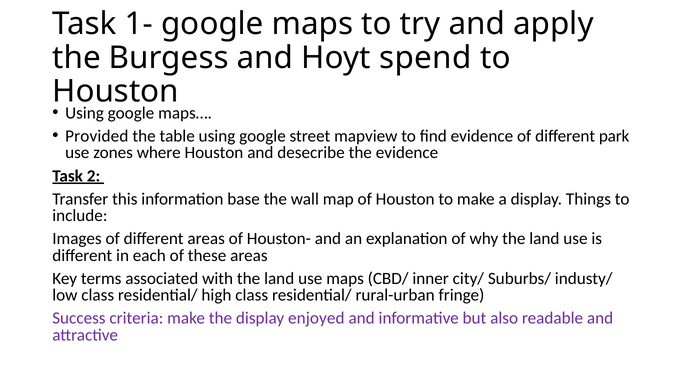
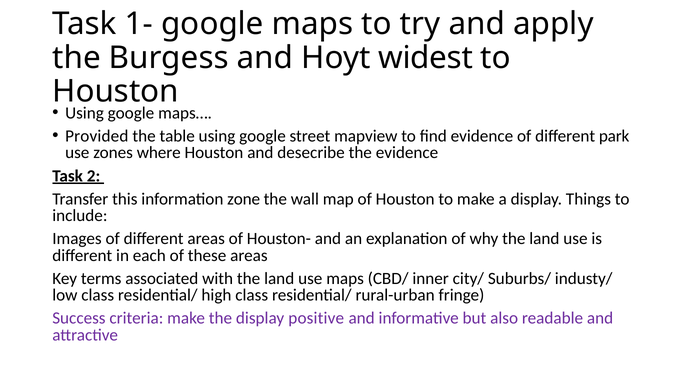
spend: spend -> widest
base: base -> zone
enjoyed: enjoyed -> positive
